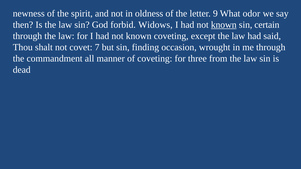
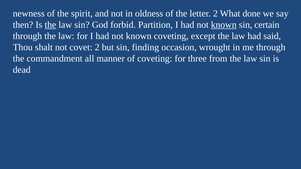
letter 9: 9 -> 2
odor: odor -> done
the at (50, 25) underline: none -> present
Widows: Widows -> Partition
covet 7: 7 -> 2
